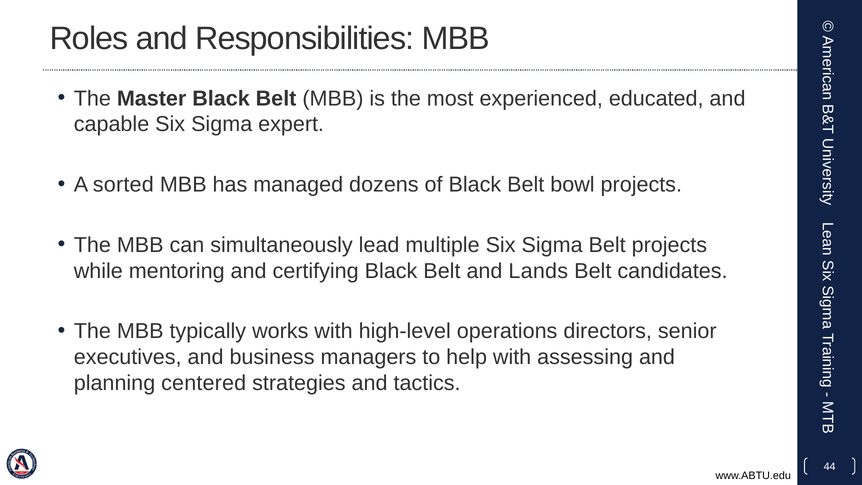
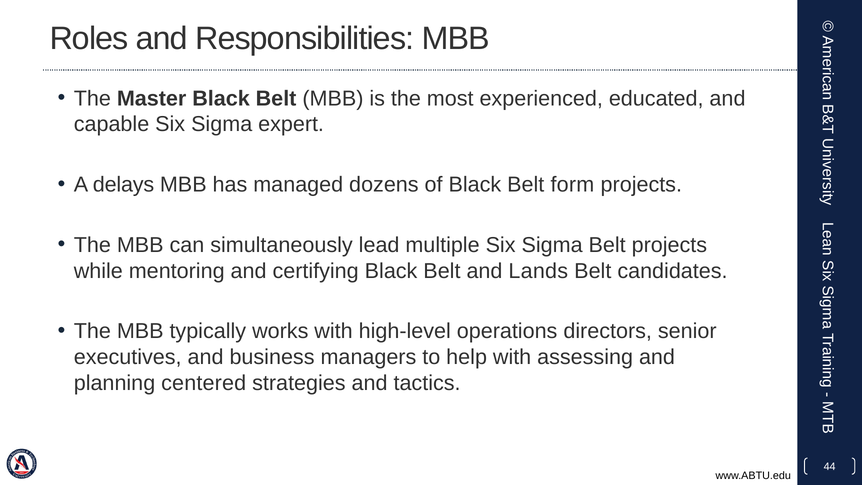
sorted: sorted -> delays
bowl: bowl -> form
